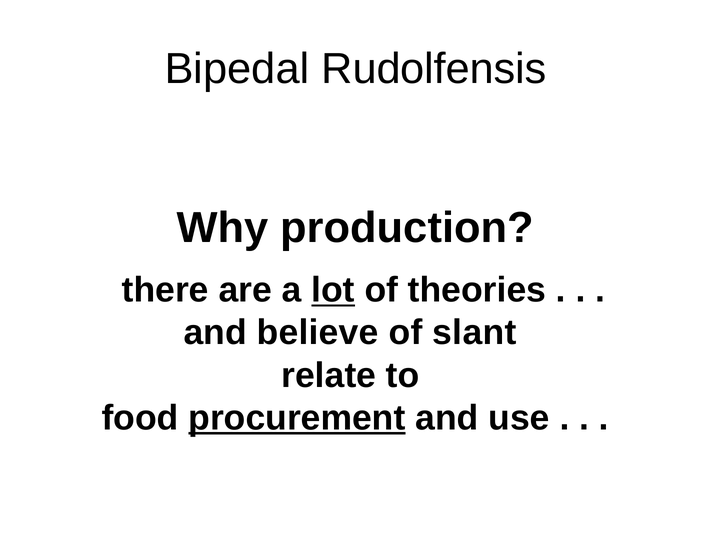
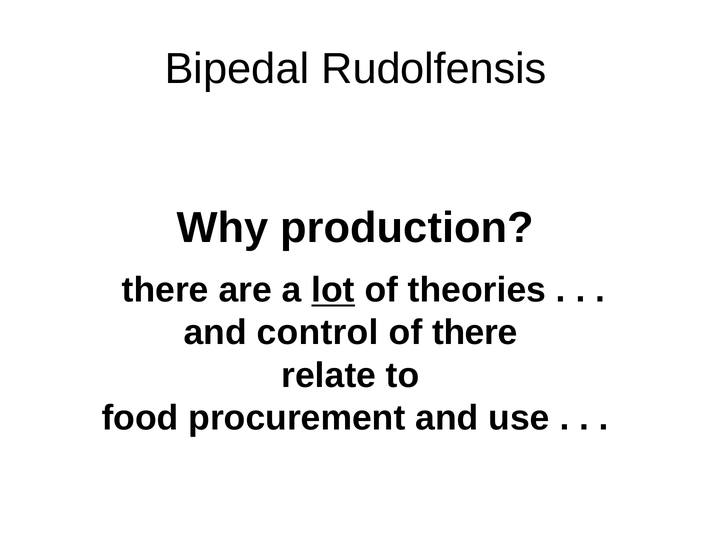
believe: believe -> control
of slant: slant -> there
procurement underline: present -> none
